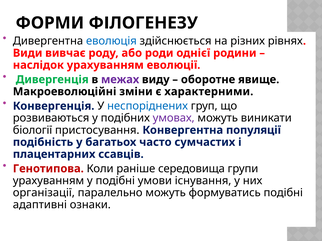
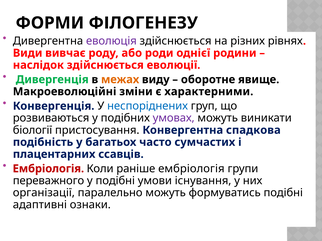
еволюція colour: blue -> purple
наслідок урахуванням: урахуванням -> здійснюється
межах colour: purple -> orange
популяції: популяції -> спадкова
Генотипова at (48, 169): Генотипова -> Ембріологія
раніше середовища: середовища -> ембріологія
урахуванням at (48, 181): урахуванням -> переважного
